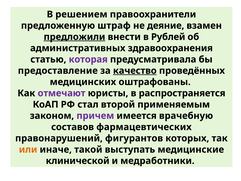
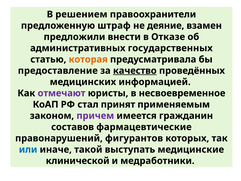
предложили underline: present -> none
Рублей: Рублей -> Отказе
здравоохранения: здравоохранения -> государственных
которая colour: purple -> orange
оштрафованы: оштрафованы -> информацией
распространяется: распространяется -> несвоевременное
второй: второй -> принят
врачебную: врачебную -> гражданин
фармацевтических: фармацевтических -> фармацевтические
или colour: orange -> blue
